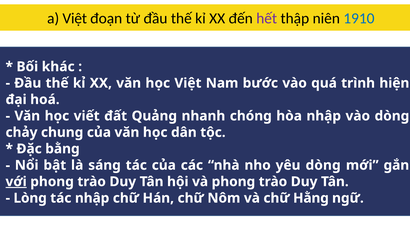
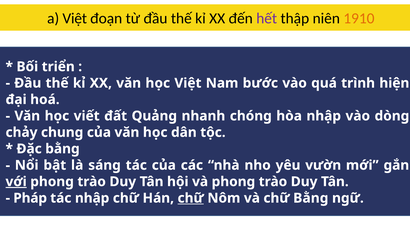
1910 colour: blue -> orange
khác: khác -> triển
yêu dòng: dòng -> vườn
Lòng: Lòng -> Pháp
chữ at (191, 198) underline: none -> present
chữ Hằng: Hằng -> Bằng
